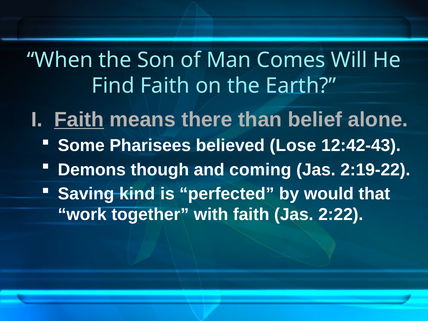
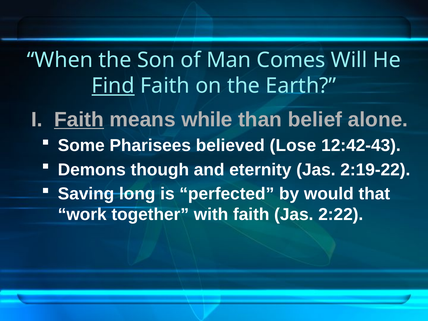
Find underline: none -> present
there: there -> while
coming: coming -> eternity
kind: kind -> long
